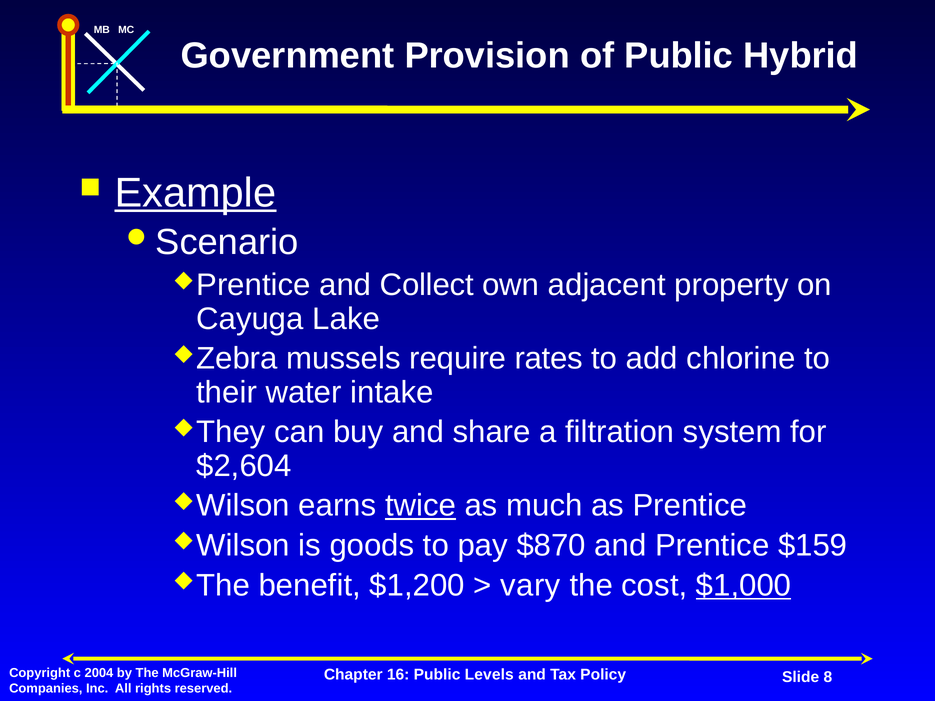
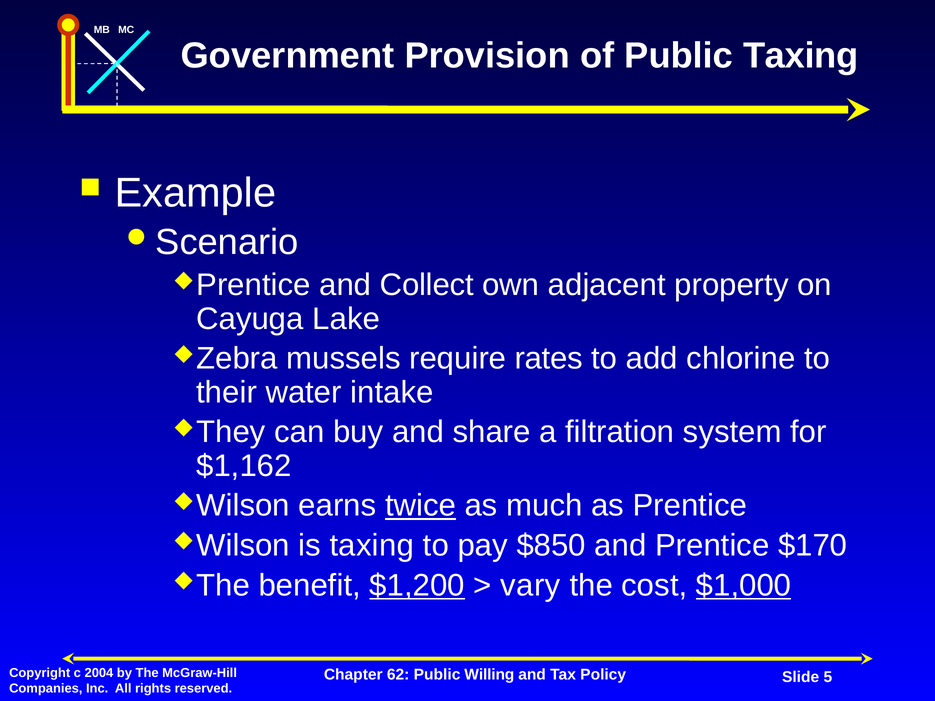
Public Hybrid: Hybrid -> Taxing
Example underline: present -> none
$2,604: $2,604 -> $1,162
is goods: goods -> taxing
$870: $870 -> $850
$159: $159 -> $170
$1,200 underline: none -> present
16: 16 -> 62
Levels: Levels -> Willing
8: 8 -> 5
